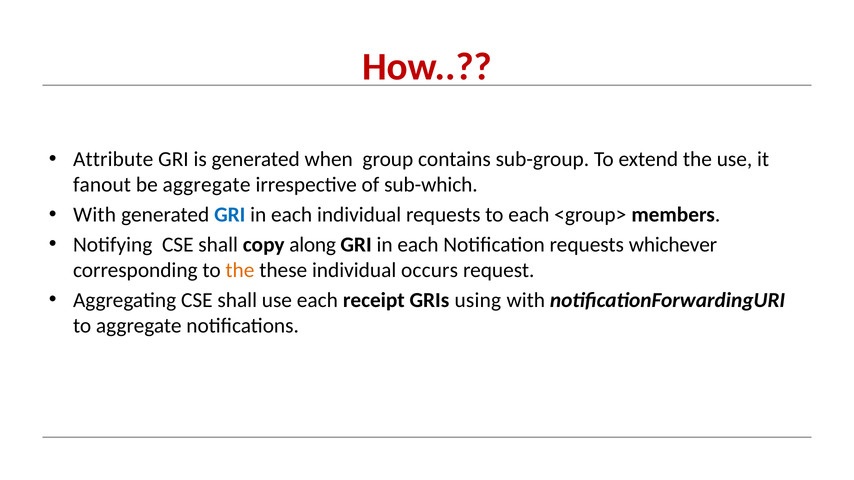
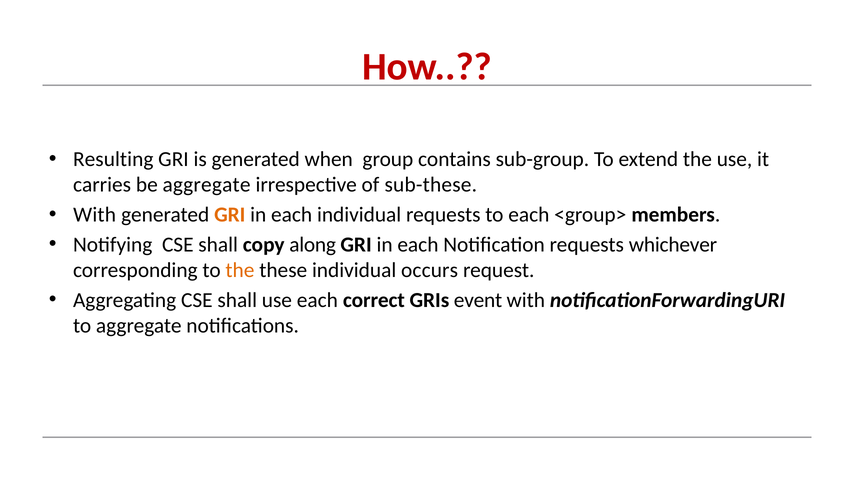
Attribute: Attribute -> Resulting
fanout: fanout -> carries
sub-which: sub-which -> sub-these
GRI at (230, 215) colour: blue -> orange
receipt: receipt -> correct
using: using -> event
